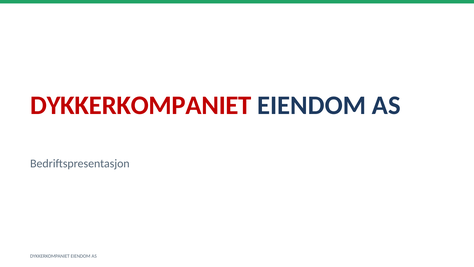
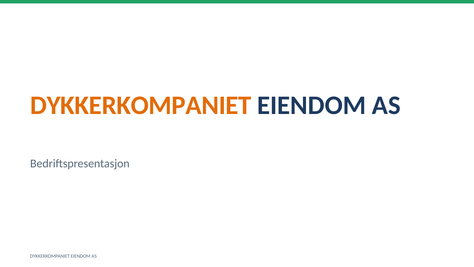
DYKKERKOMPANIET at (141, 105) colour: red -> orange
